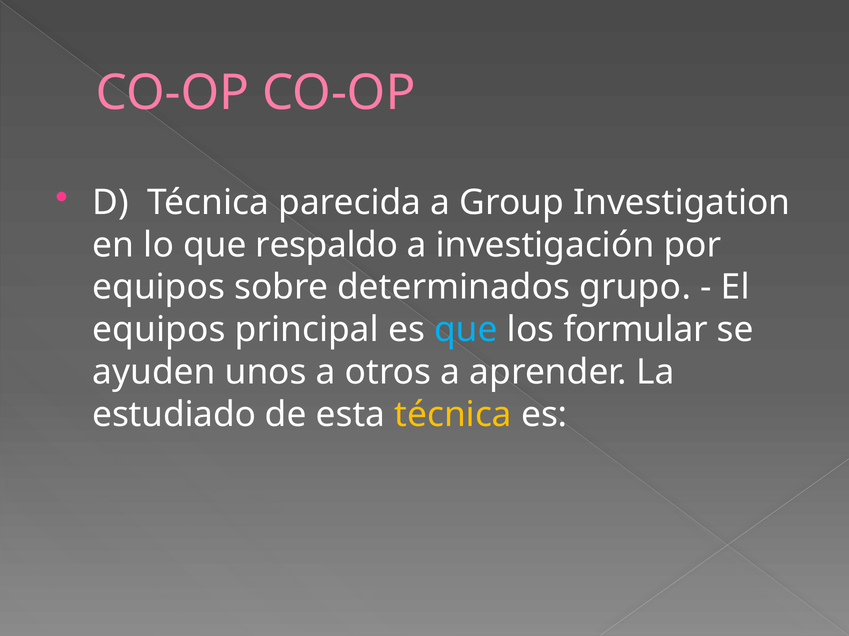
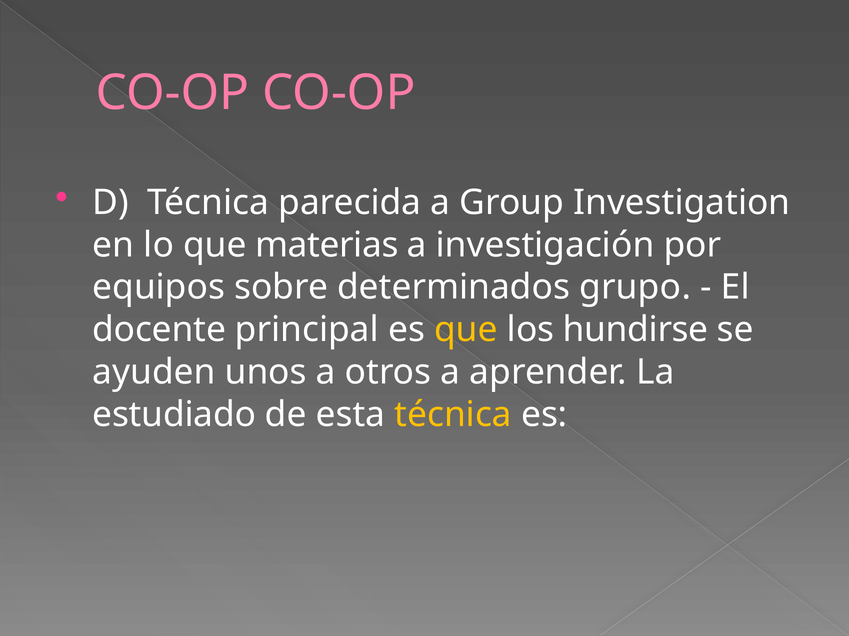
respaldo: respaldo -> materias
equipos at (159, 330): equipos -> docente
que at (466, 330) colour: light blue -> yellow
formular: formular -> hundirse
